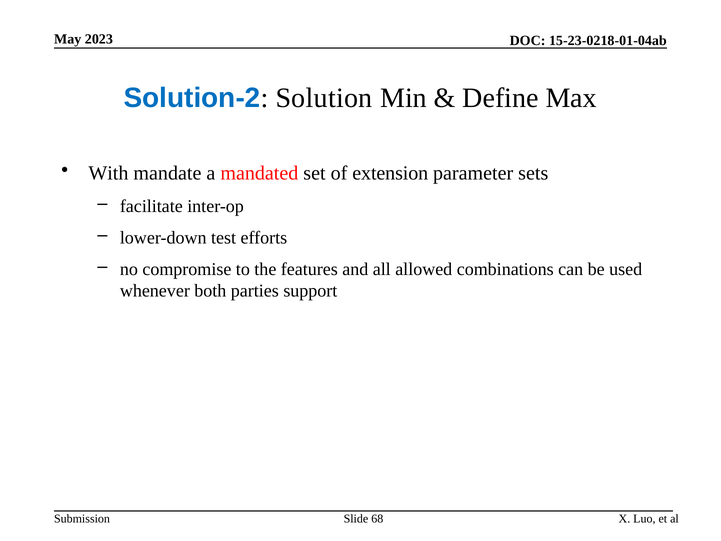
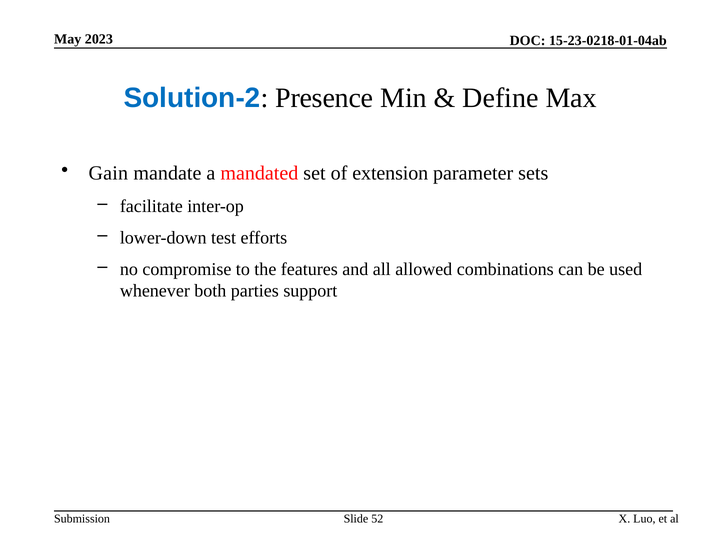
Solution: Solution -> Presence
With: With -> Gain
68: 68 -> 52
